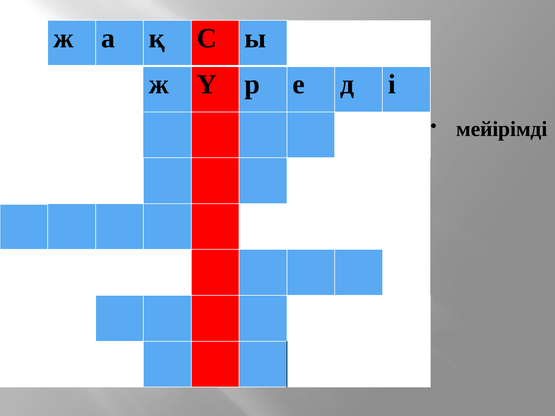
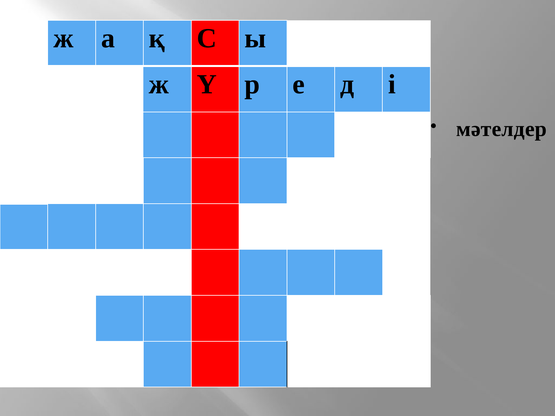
мейірімді: мейірімді -> мәтелдер
